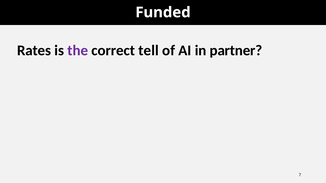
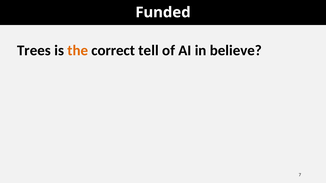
Rates: Rates -> Trees
the colour: purple -> orange
partner: partner -> believe
